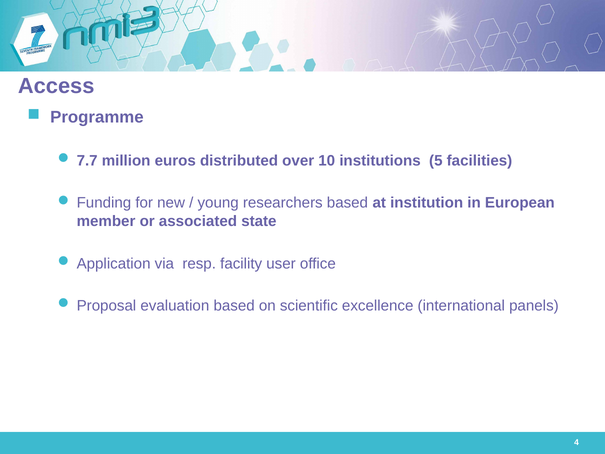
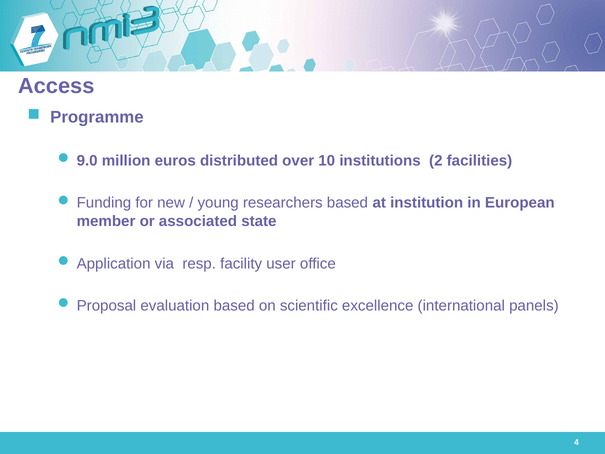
7.7: 7.7 -> 9.0
5: 5 -> 2
